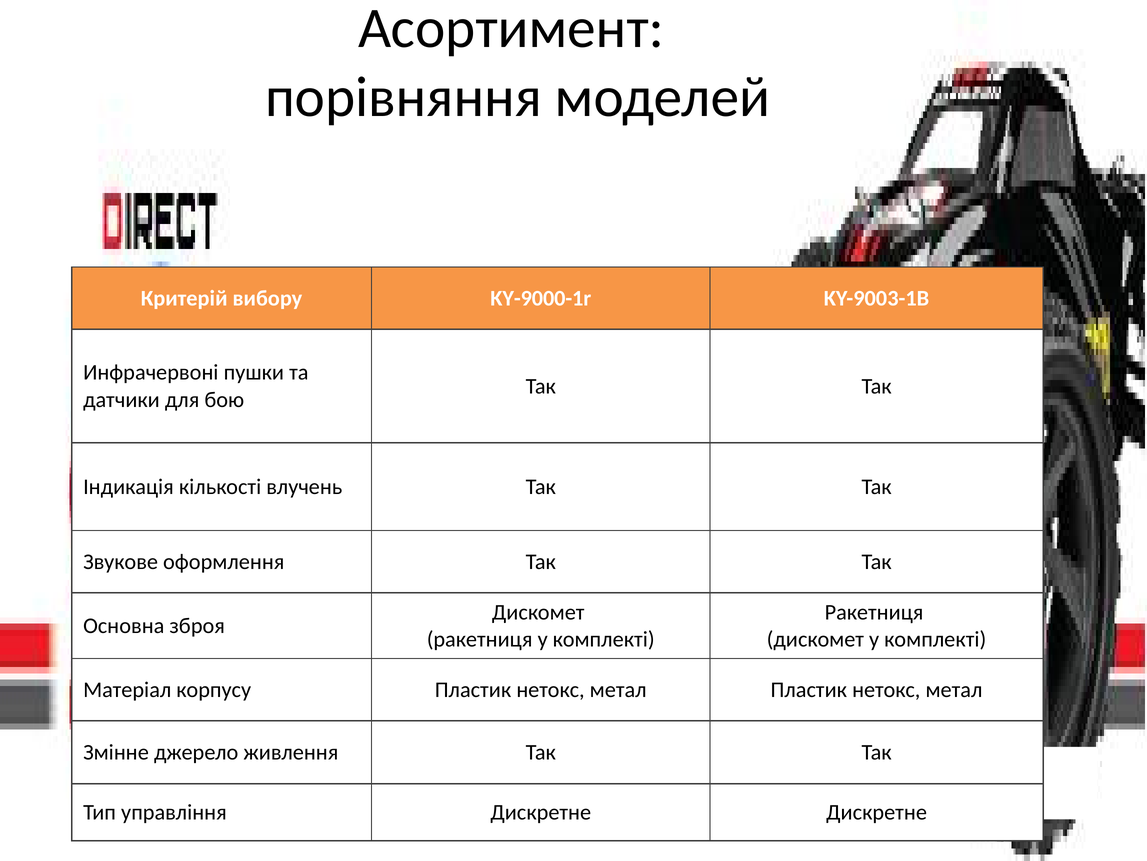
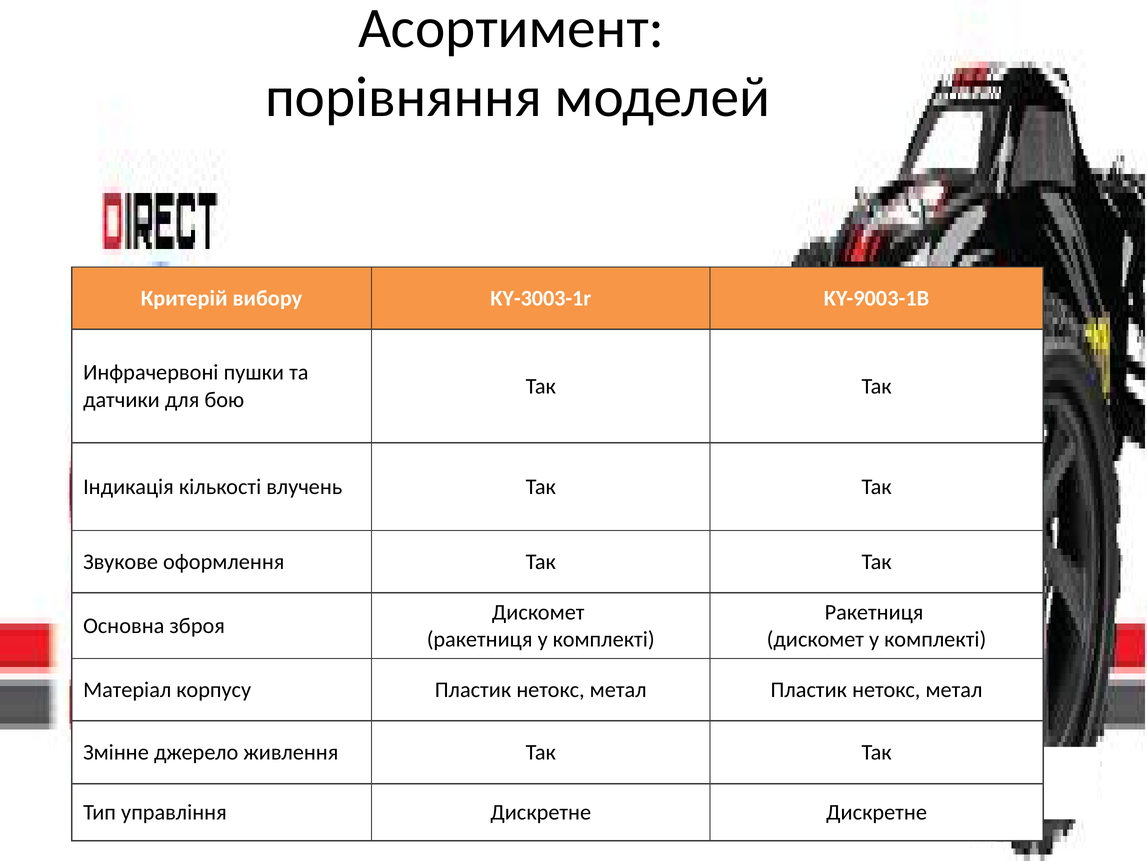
KY-9000-1r: KY-9000-1r -> KY-3003-1r
